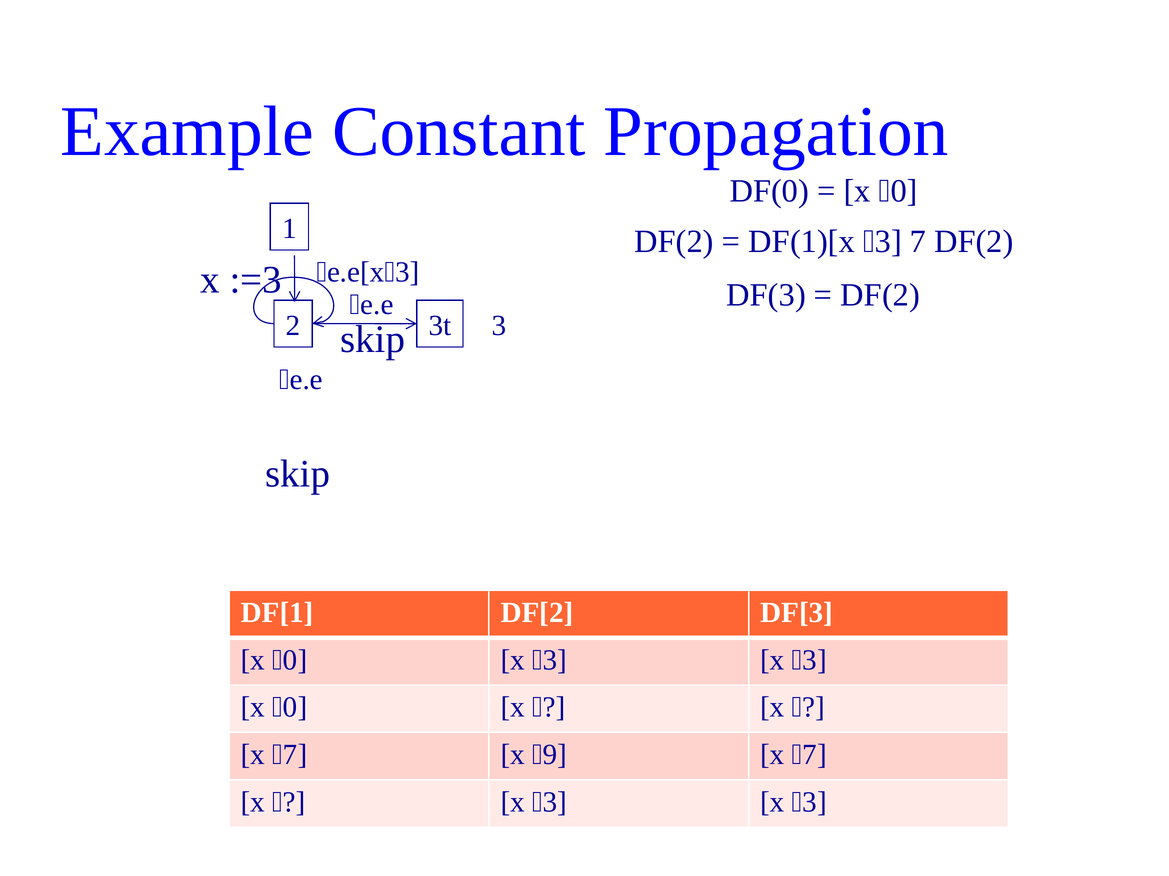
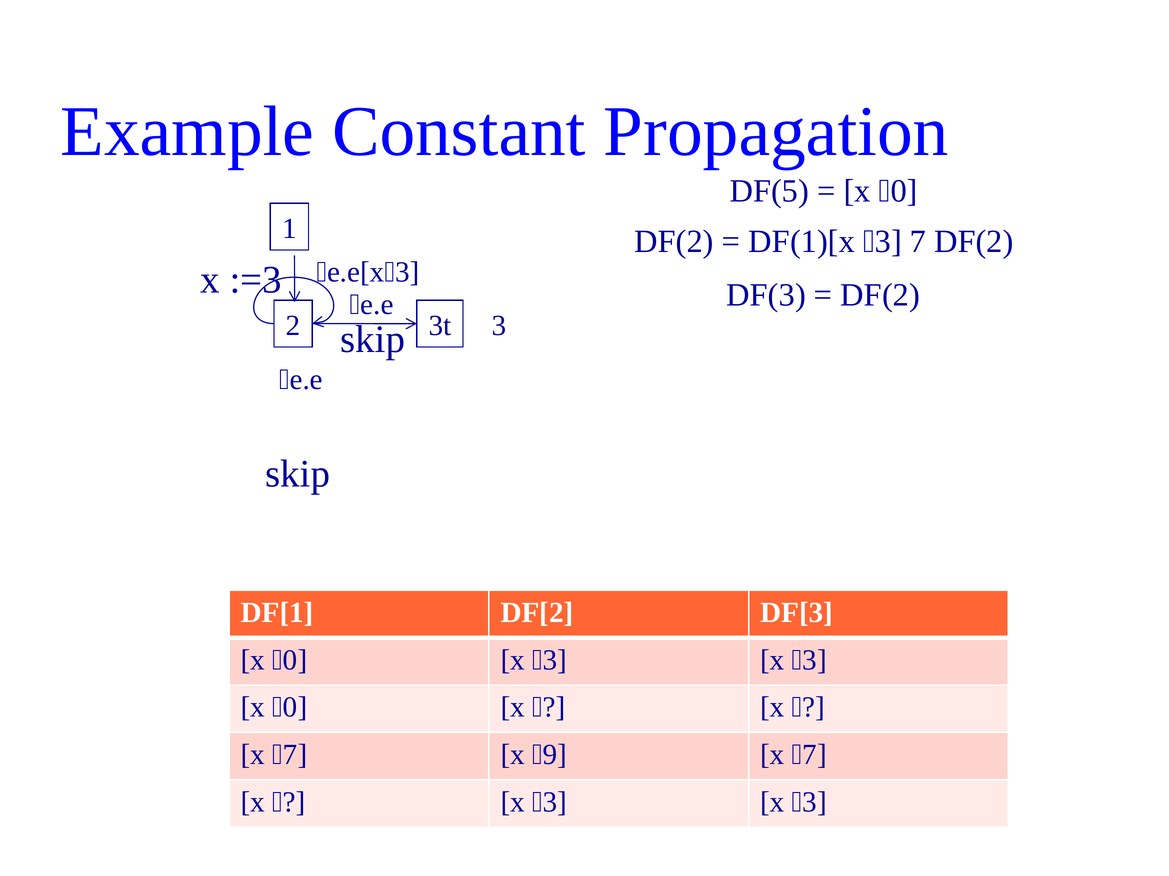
DF(0: DF(0 -> DF(5
